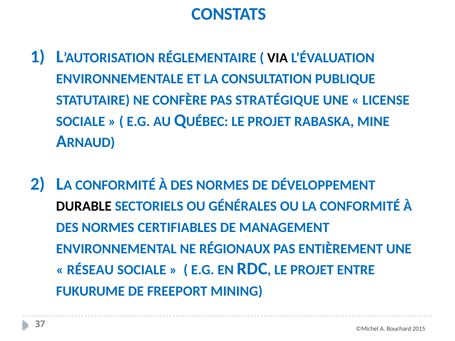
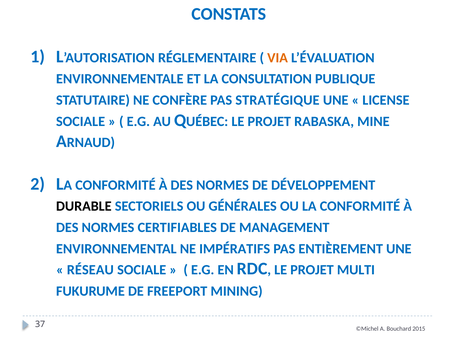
VIA colour: black -> orange
RÉGIONAUX: RÉGIONAUX -> IMPÉRATIFS
ENTRE: ENTRE -> MULTI
